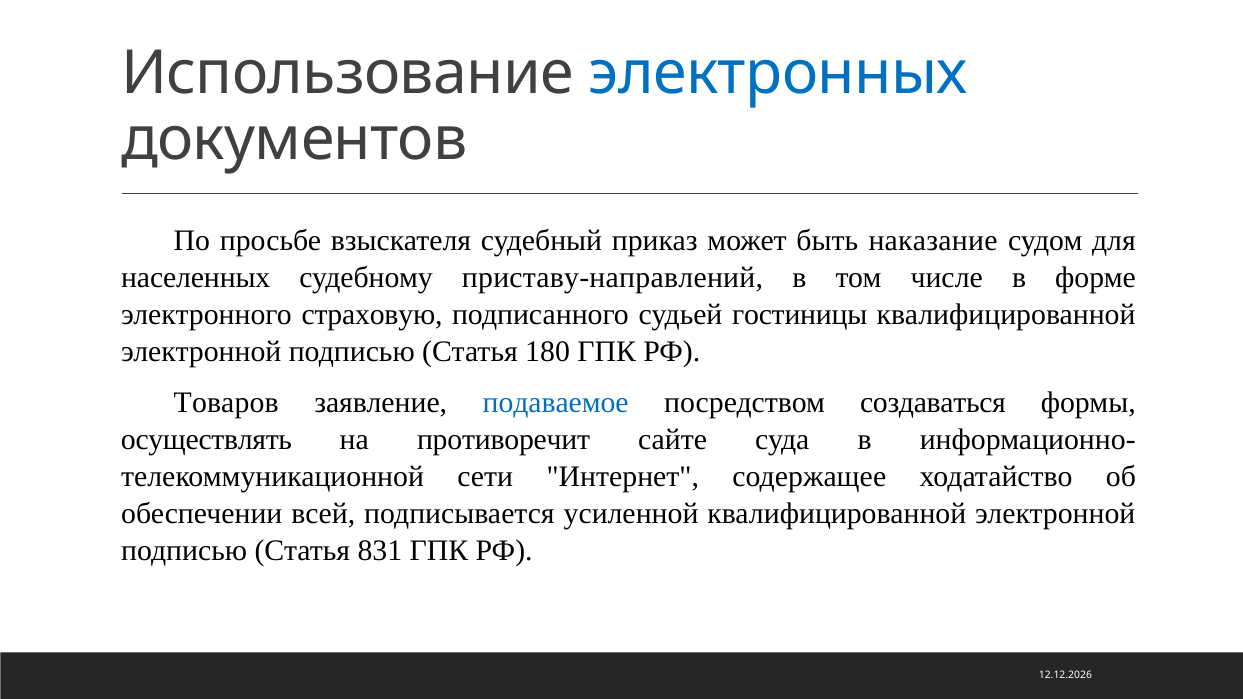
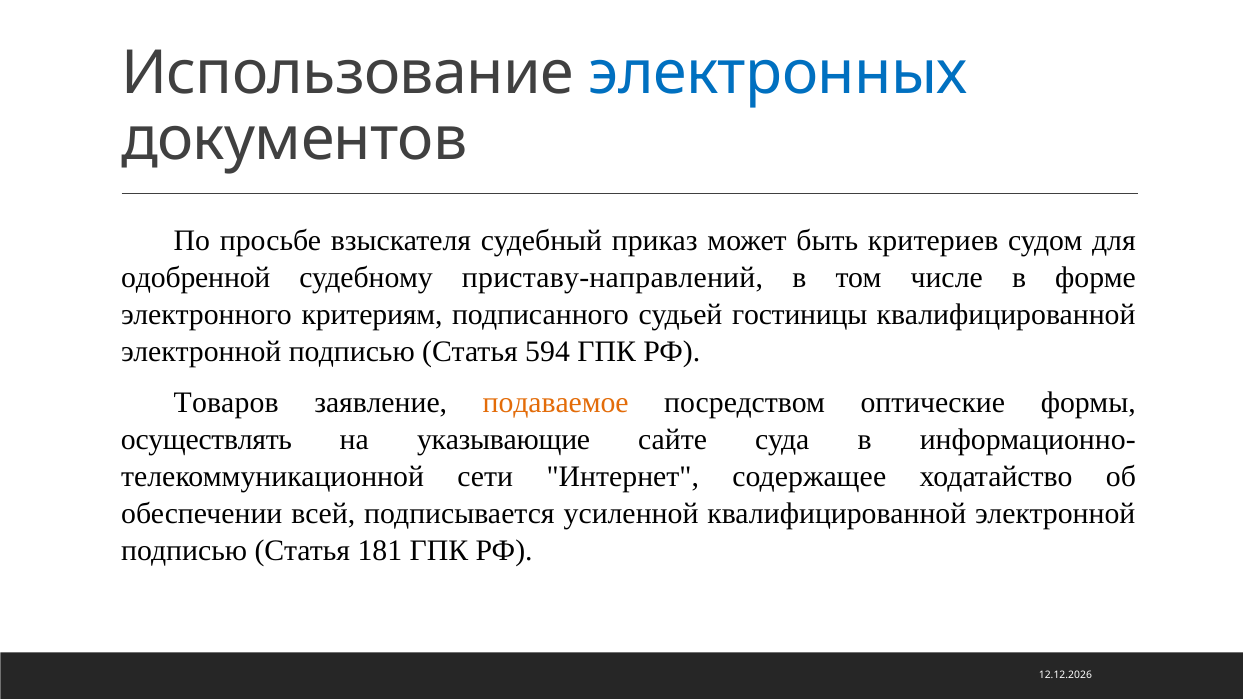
наказание: наказание -> критериев
населенных: населенных -> одобренной
страховую: страховую -> критериям
180: 180 -> 594
подаваемое colour: blue -> orange
создаваться: создаваться -> оптические
противоречит: противоречит -> указывающие
831: 831 -> 181
